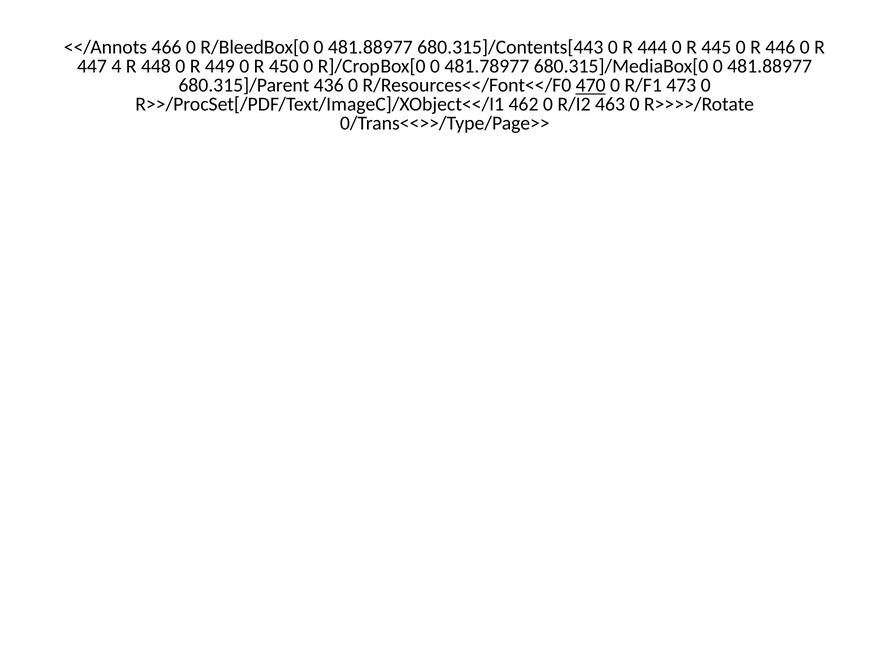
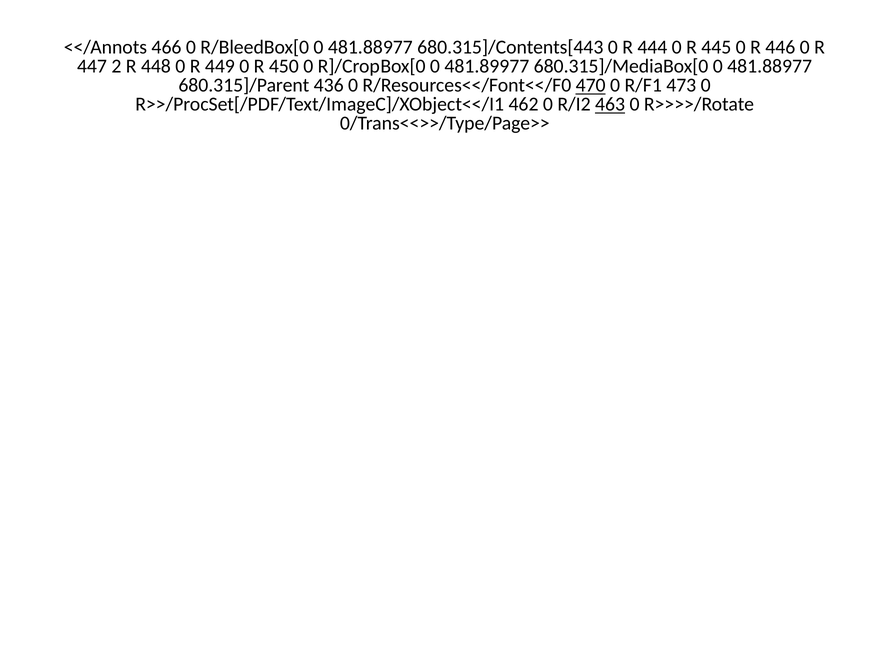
4: 4 -> 2
481.78977: 481.78977 -> 481.89977
463 underline: none -> present
